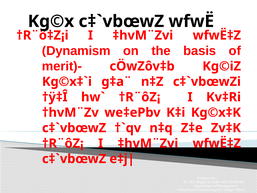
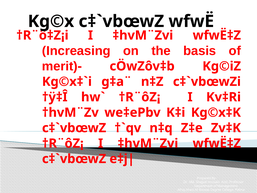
Dynamism: Dynamism -> Increasing
